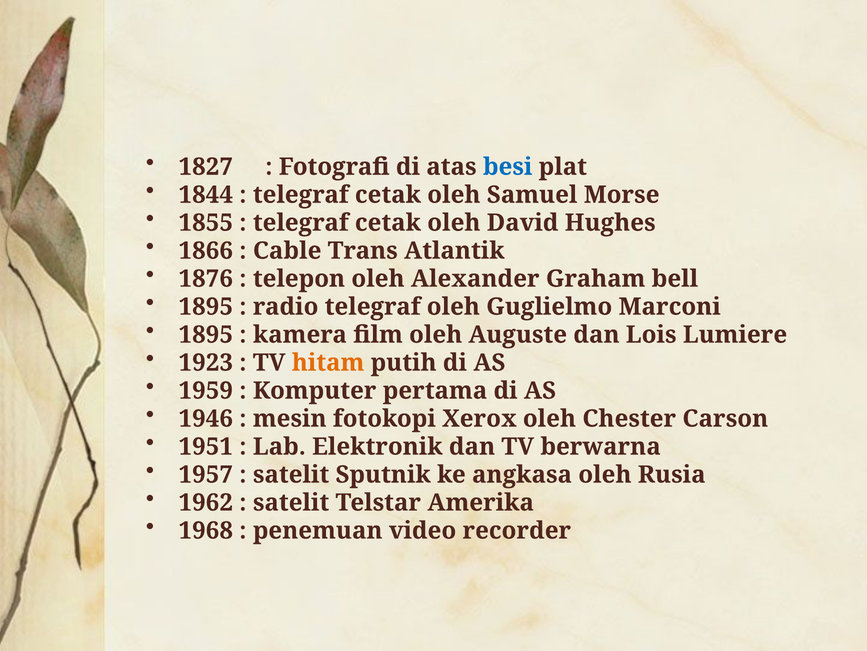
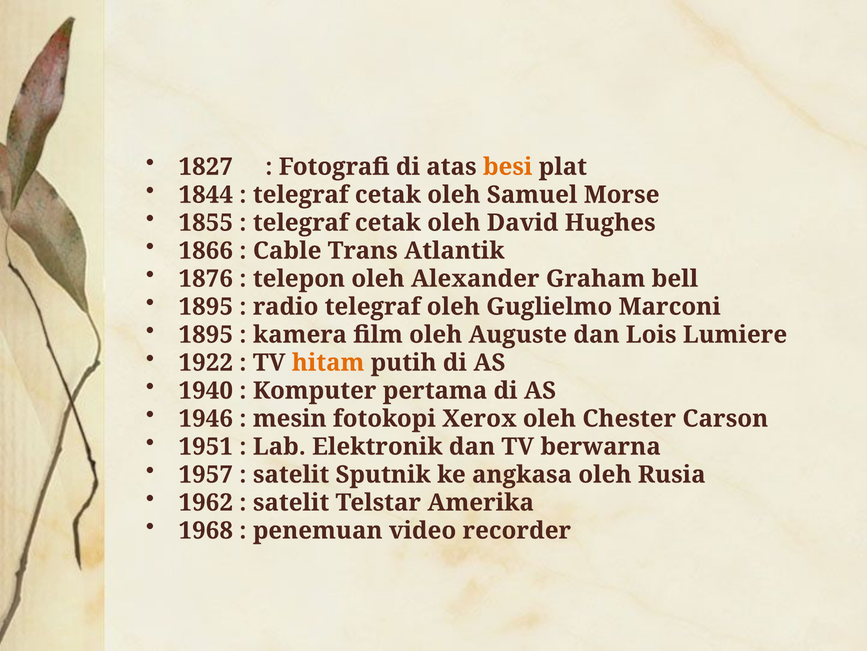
besi colour: blue -> orange
1923: 1923 -> 1922
1959: 1959 -> 1940
